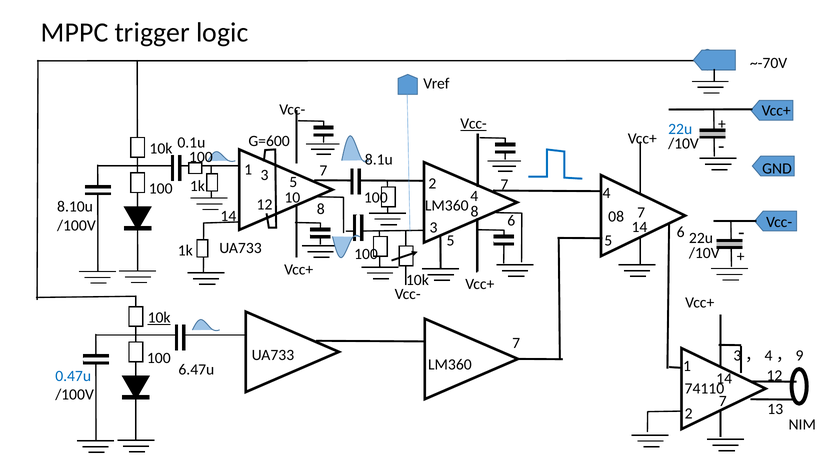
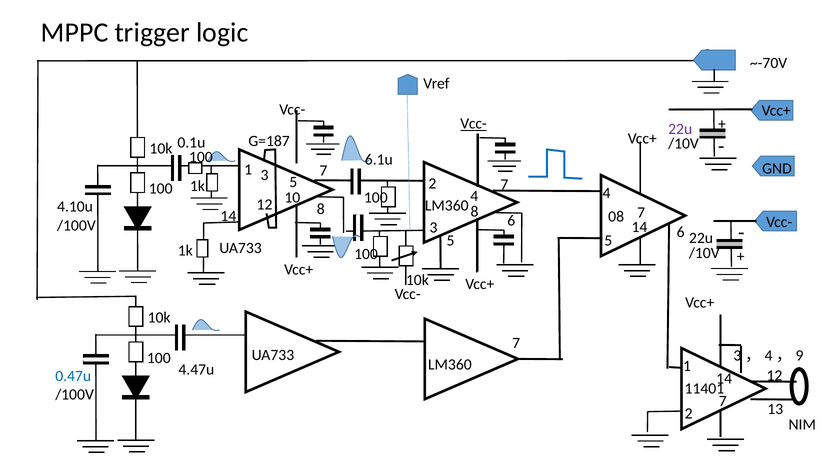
22u at (680, 129) colour: blue -> purple
G=600: G=600 -> G=187
8.1u: 8.1u -> 6.1u
8.10u: 8.10u -> 4.10u
10k at (159, 317) underline: present -> none
6.47u: 6.47u -> 4.47u
74110: 74110 -> 11401
